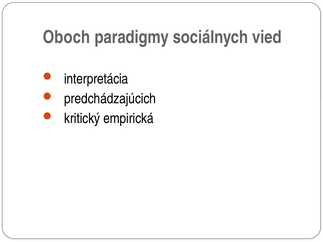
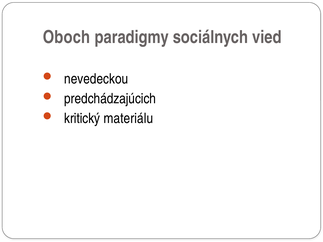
interpretácia: interpretácia -> nevedeckou
empirická: empirická -> materiálu
